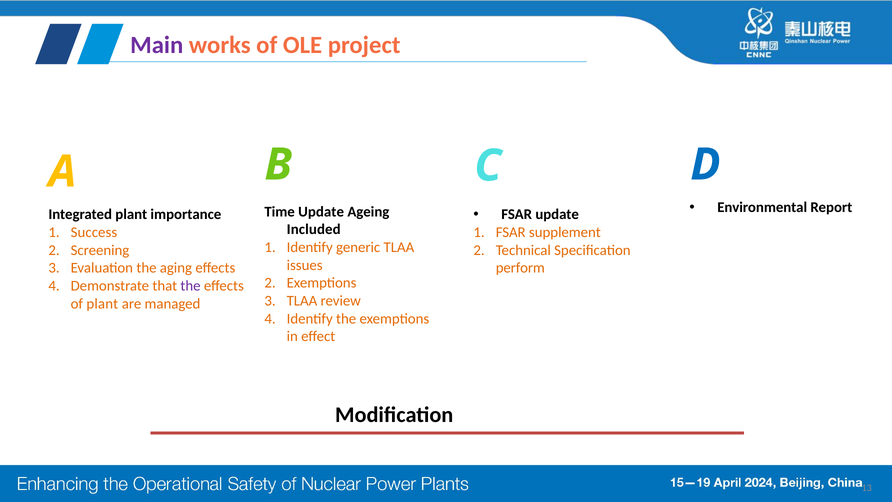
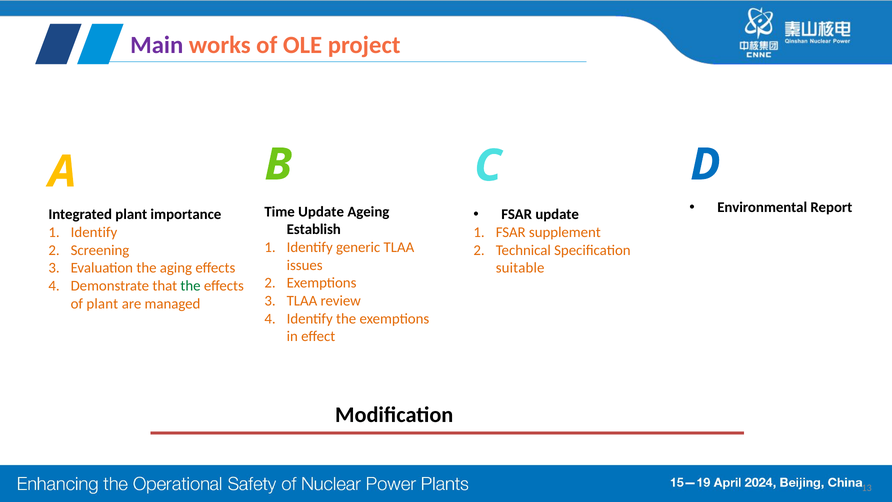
Included: Included -> Establish
Success at (94, 232): Success -> Identify
perform: perform -> suitable
the at (191, 286) colour: purple -> green
